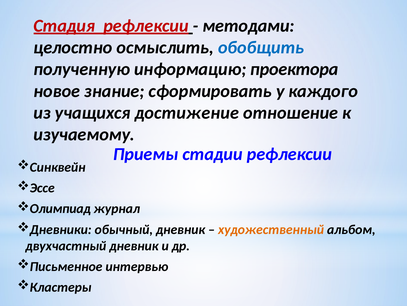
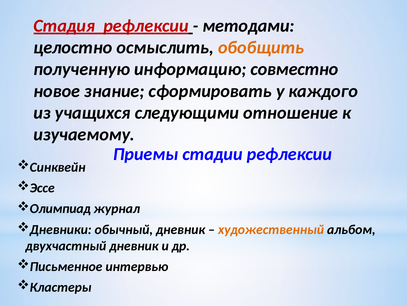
обобщить colour: blue -> orange
проектора: проектора -> совместно
достижение: достижение -> следующими
